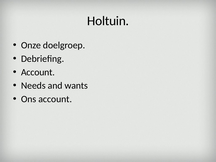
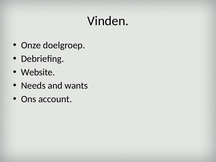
Holtuin: Holtuin -> Vinden
Account at (38, 72): Account -> Website
